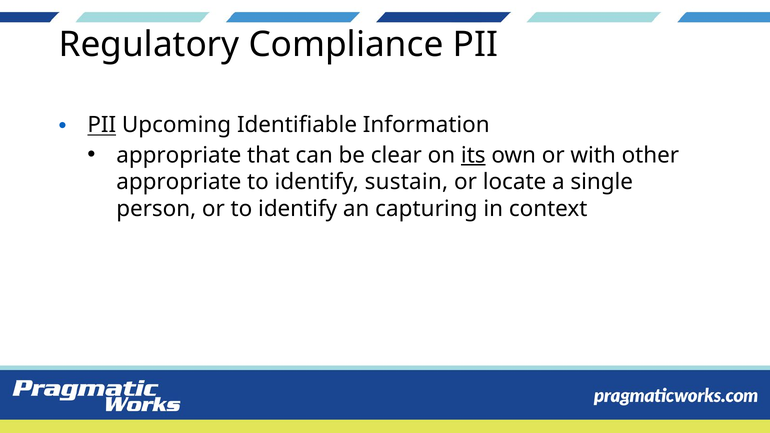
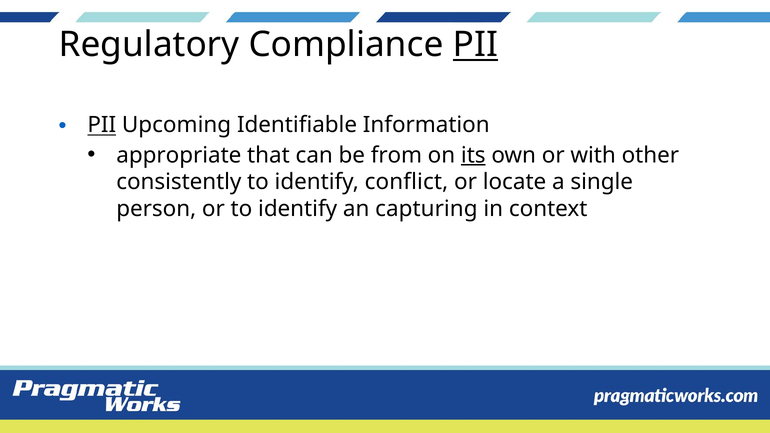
PII at (475, 45) underline: none -> present
clear: clear -> from
appropriate at (179, 182): appropriate -> consistently
sustain: sustain -> conflict
